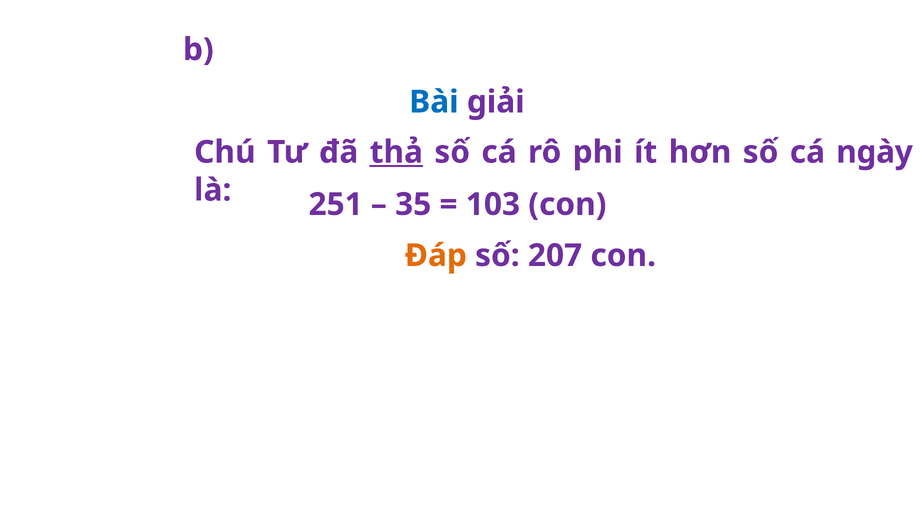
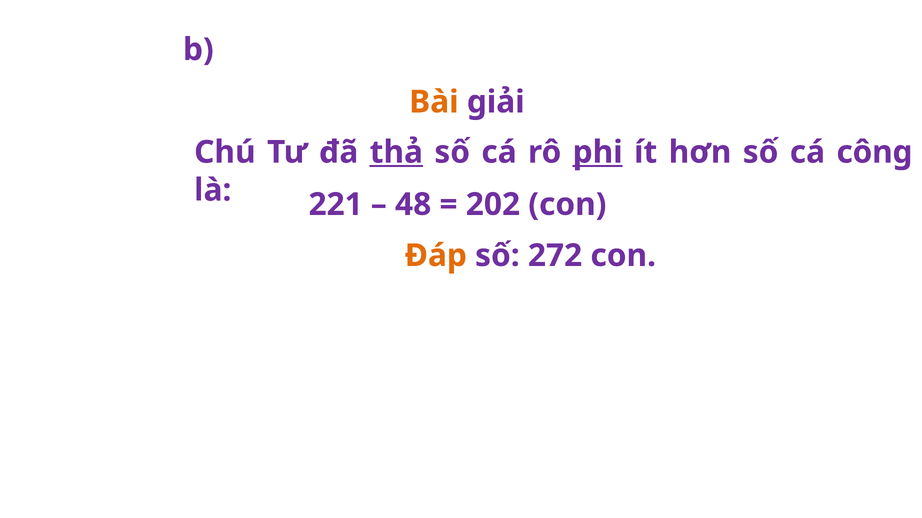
Bài colour: blue -> orange
phi underline: none -> present
ngày: ngày -> công
251: 251 -> 221
35: 35 -> 48
103: 103 -> 202
207: 207 -> 272
